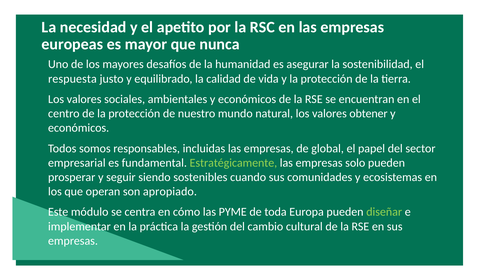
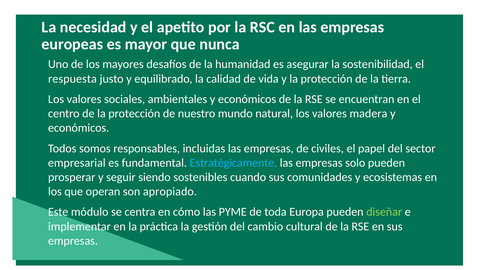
obtener: obtener -> madera
global: global -> civiles
Estratégicamente colour: light green -> light blue
